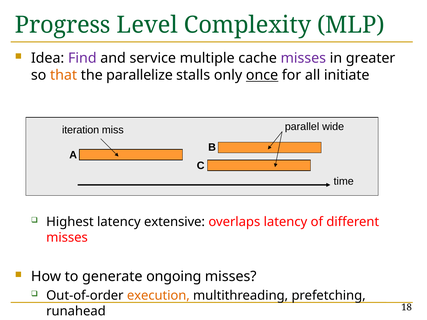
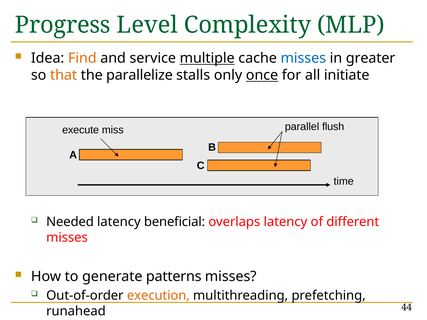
Find colour: purple -> orange
multiple underline: none -> present
misses at (303, 58) colour: purple -> blue
iteration: iteration -> execute
wide: wide -> flush
Highest: Highest -> Needed
extensive: extensive -> beneficial
ongoing: ongoing -> patterns
18: 18 -> 44
